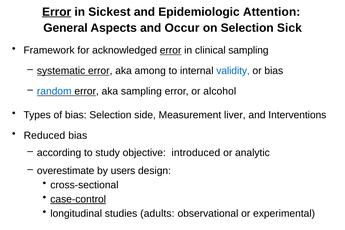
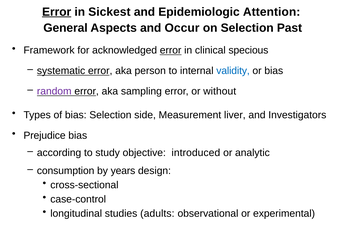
Sick: Sick -> Past
clinical sampling: sampling -> specious
among: among -> person
random colour: blue -> purple
alcohol: alcohol -> without
Interventions: Interventions -> Investigators
Reduced: Reduced -> Prejudice
overestimate: overestimate -> consumption
users: users -> years
case-control underline: present -> none
